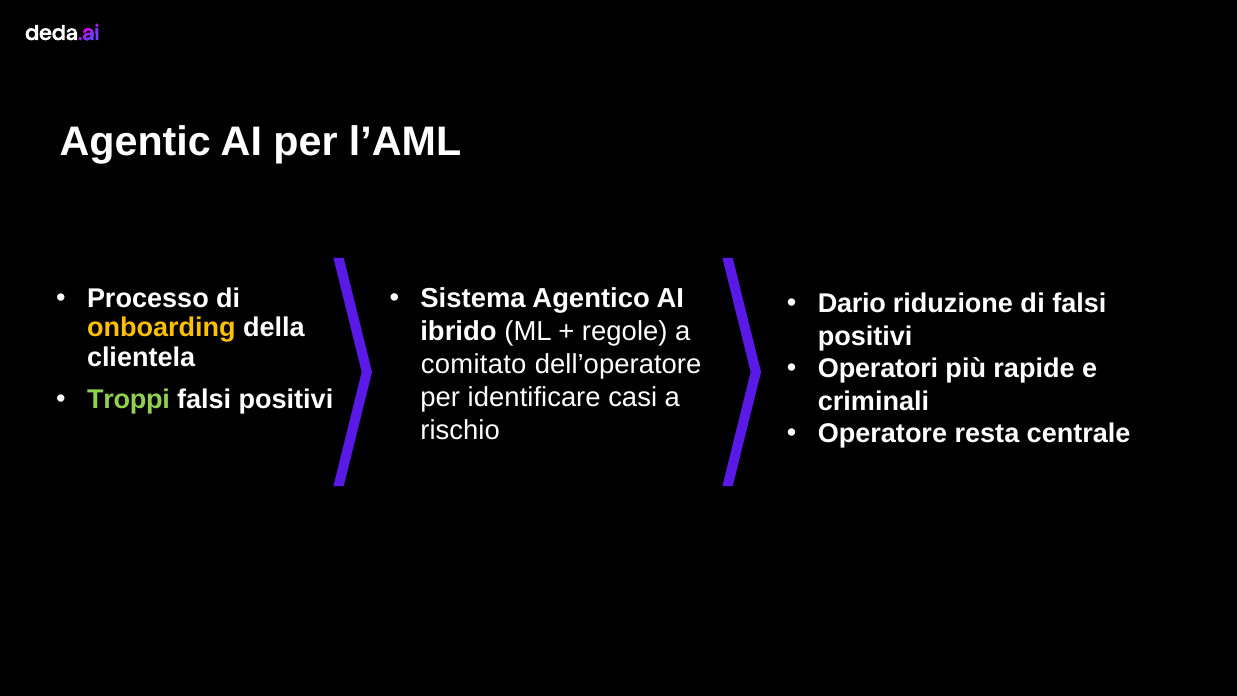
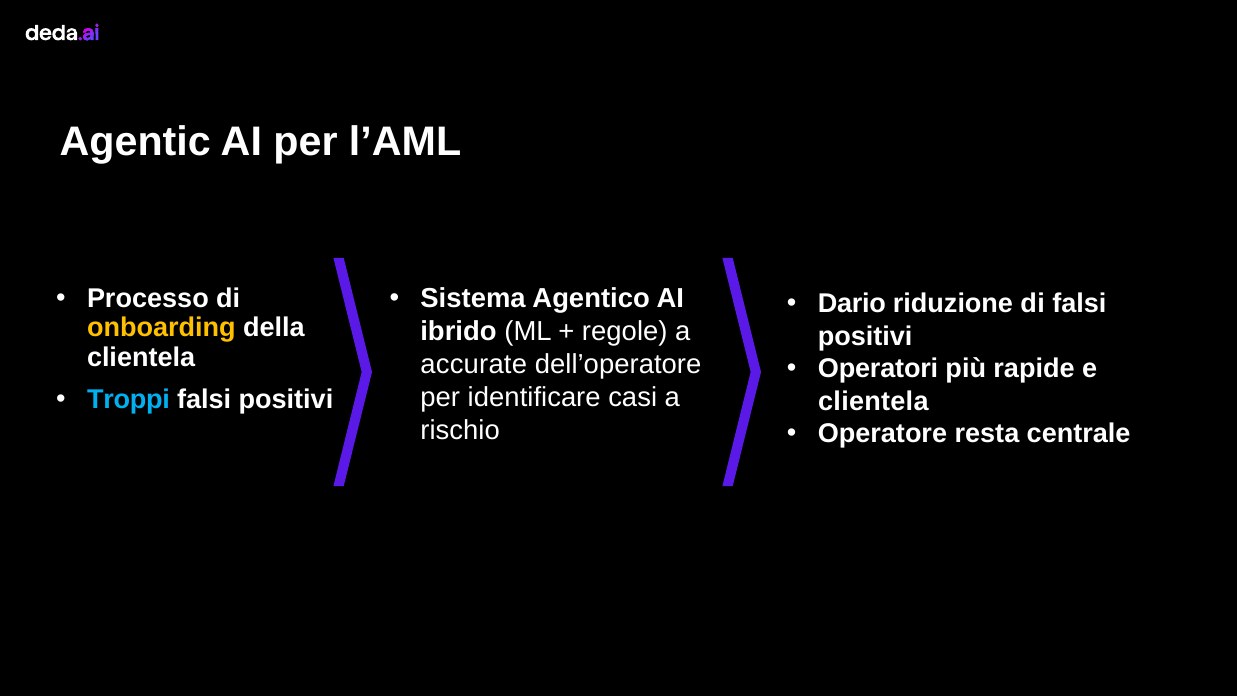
comitato: comitato -> accurate
Troppi colour: light green -> light blue
criminali at (874, 401): criminali -> clientela
